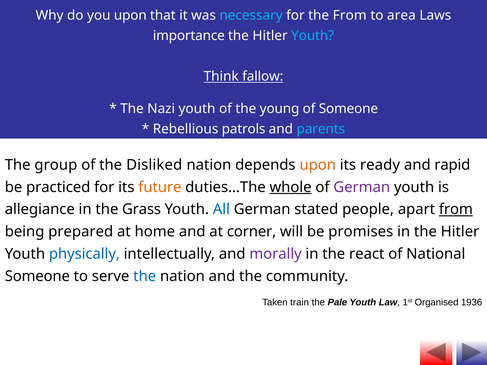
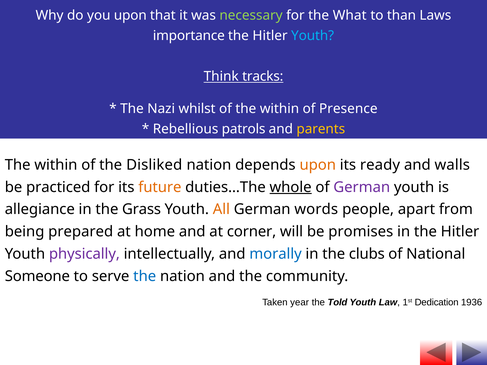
necessary colour: light blue -> light green
the From: From -> What
area: area -> than
fallow: fallow -> tracks
Nazi youth: youth -> whilst
of the young: young -> within
of Someone: Someone -> Presence
parents colour: light blue -> yellow
group at (56, 165): group -> within
rapid: rapid -> walls
All colour: blue -> orange
stated: stated -> words
from at (456, 210) underline: present -> none
physically colour: blue -> purple
morally colour: purple -> blue
react: react -> clubs
train: train -> year
Pale: Pale -> Told
Organised: Organised -> Dedication
